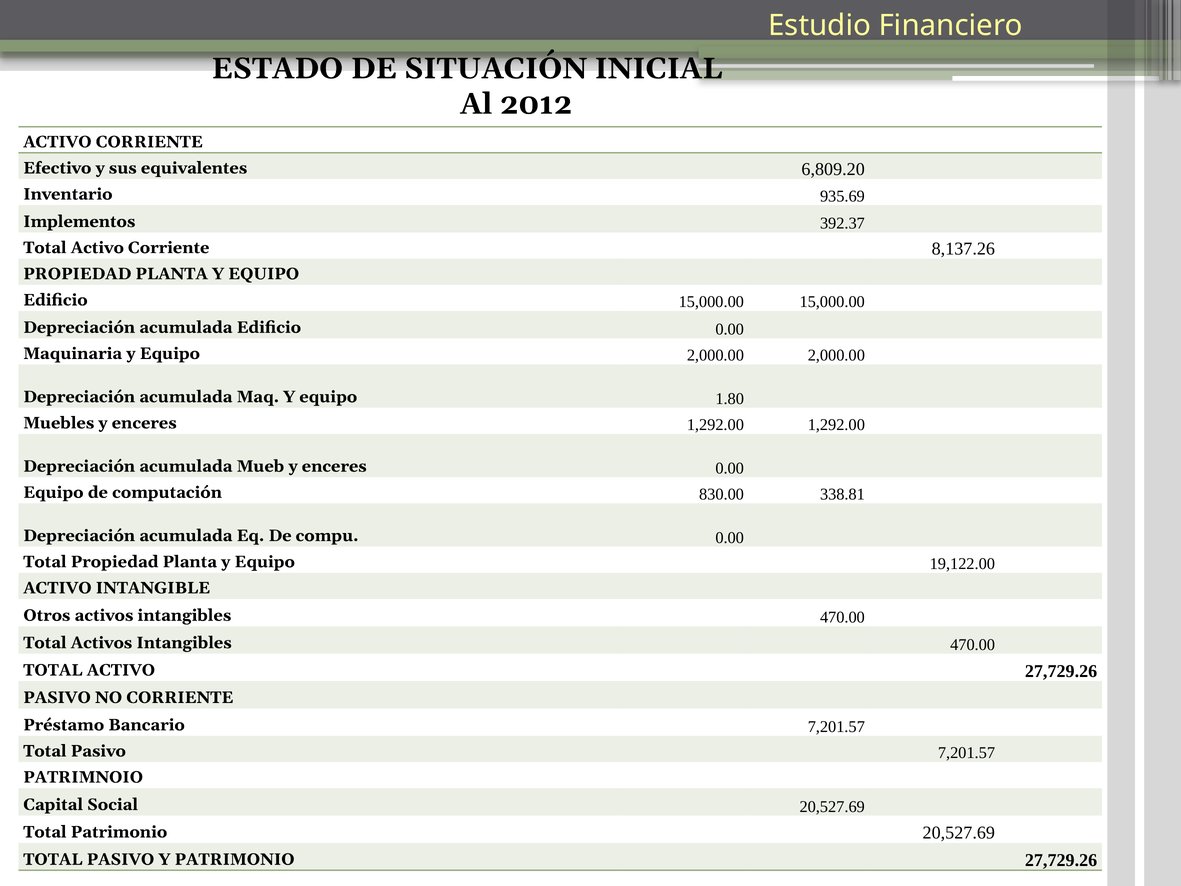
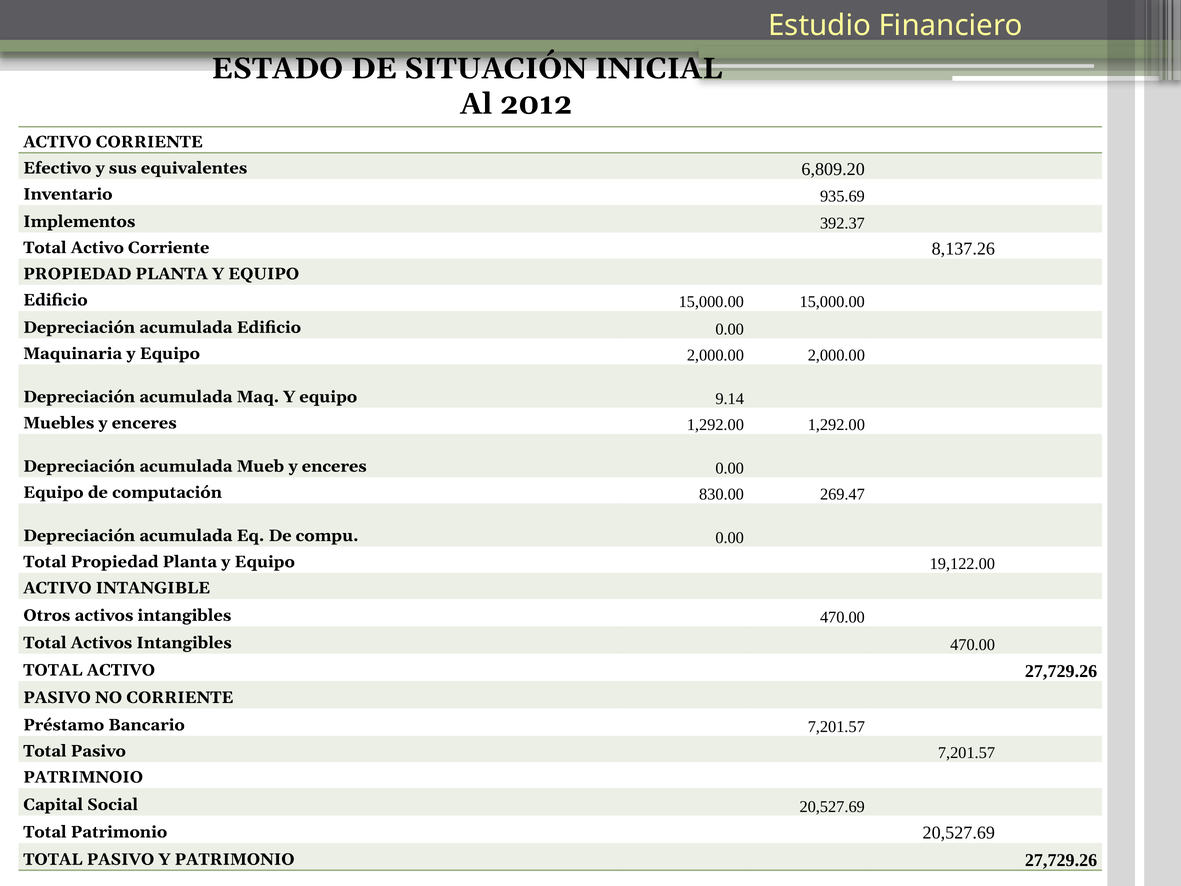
1.80: 1.80 -> 9.14
338.81: 338.81 -> 269.47
